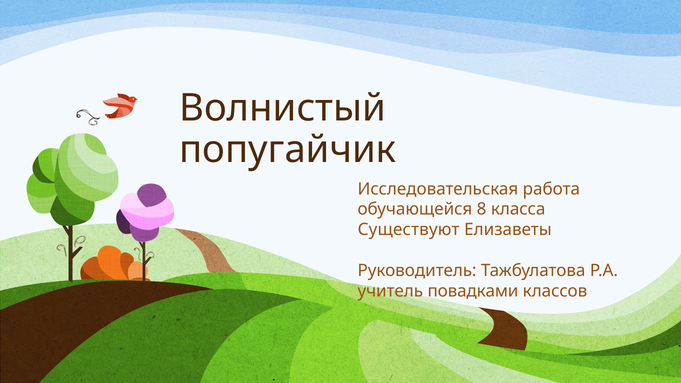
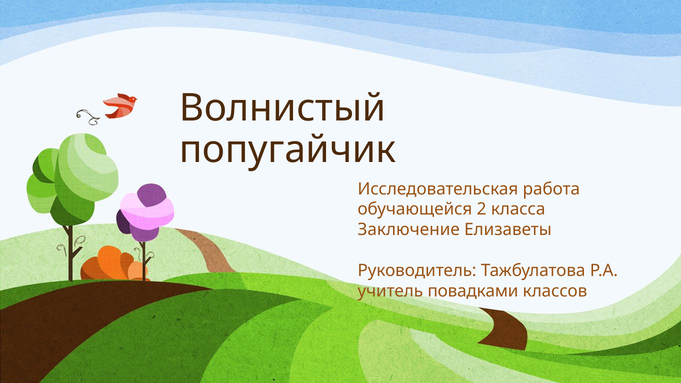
8: 8 -> 2
Существуют: Существуют -> Заключение
